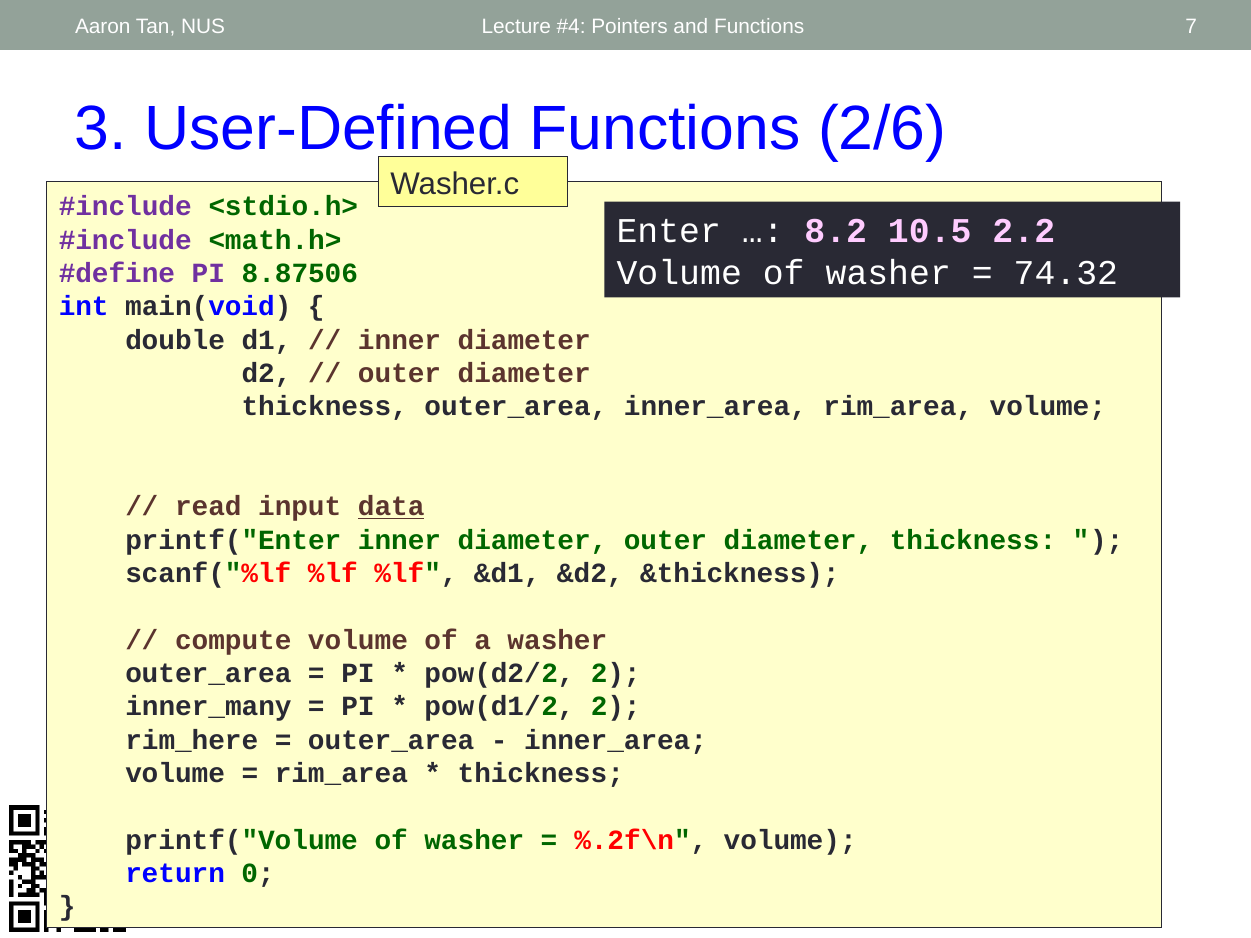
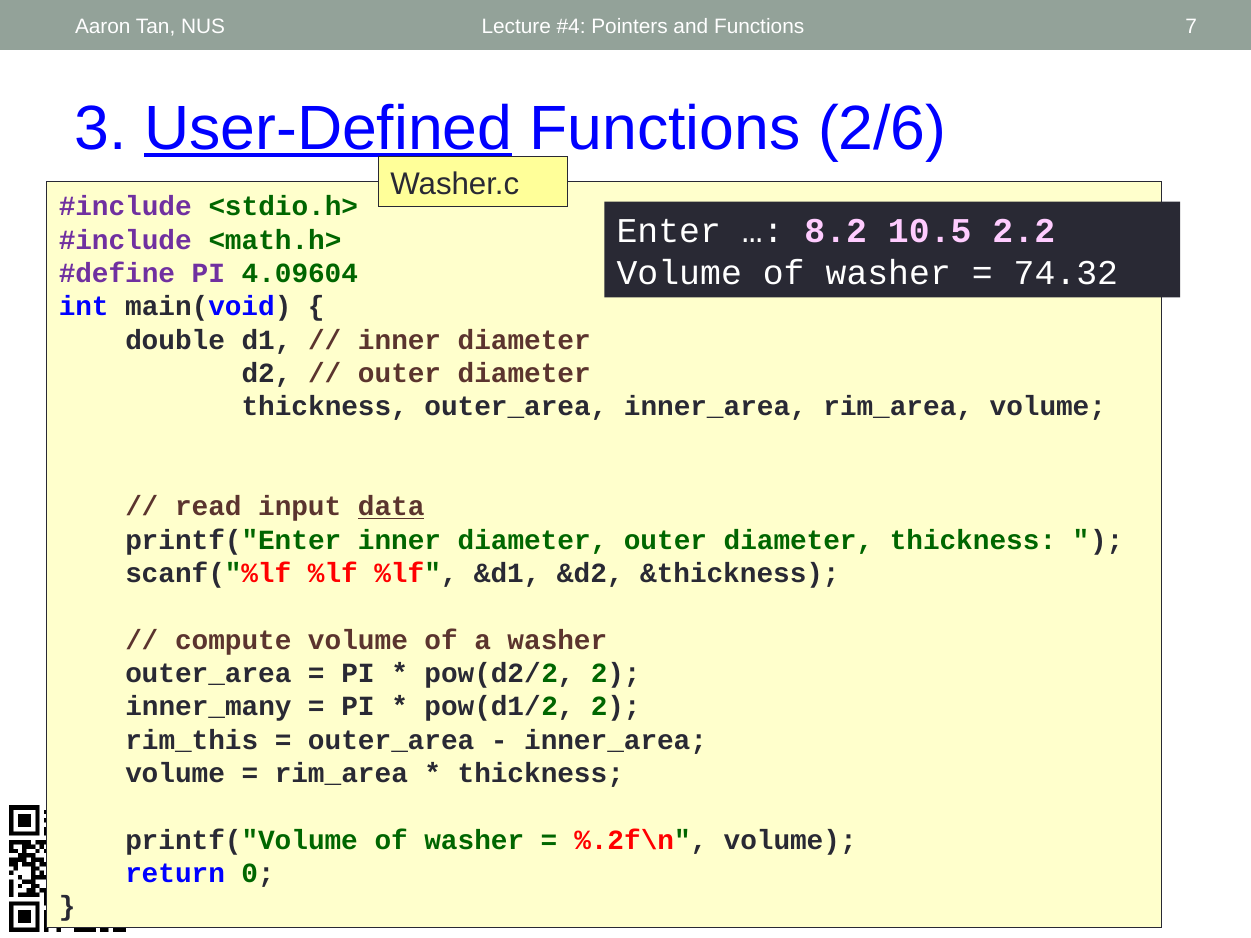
User-Defined underline: none -> present
8.87506: 8.87506 -> 4.09604
rim_here: rim_here -> rim_this
